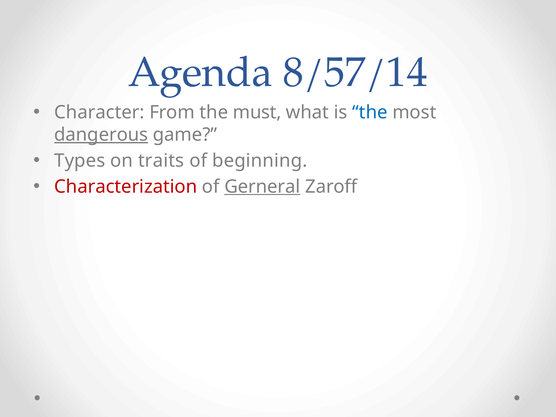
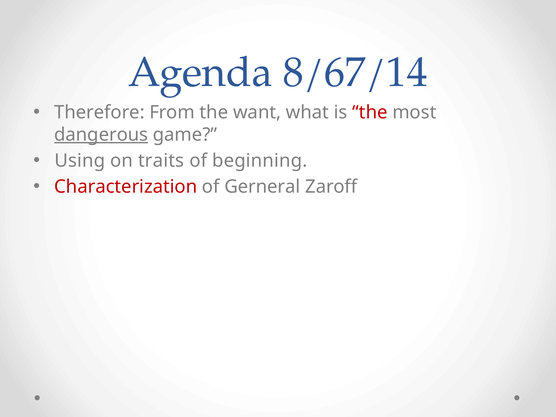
8/57/14: 8/57/14 -> 8/67/14
Character: Character -> Therefore
must: must -> want
the at (370, 113) colour: blue -> red
Types: Types -> Using
Gerneral underline: present -> none
